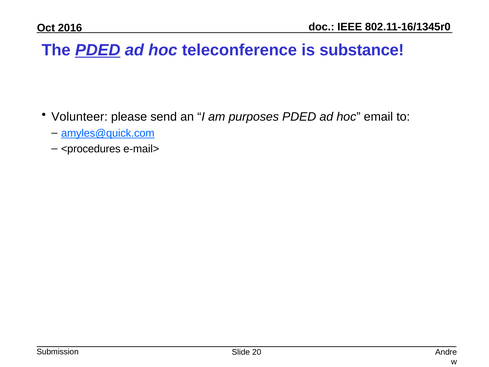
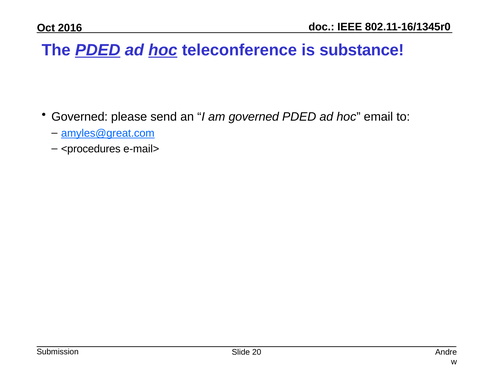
hoc at (163, 50) underline: none -> present
Volunteer at (80, 117): Volunteer -> Governed
am purposes: purposes -> governed
amyles@quick.com: amyles@quick.com -> amyles@great.com
